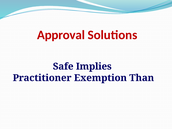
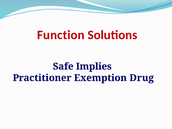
Approval: Approval -> Function
Than: Than -> Drug
